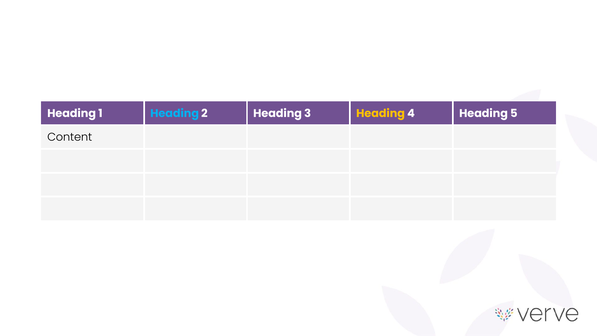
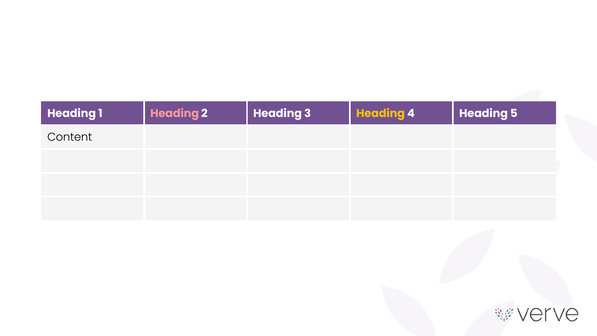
Heading at (175, 113) colour: light blue -> pink
